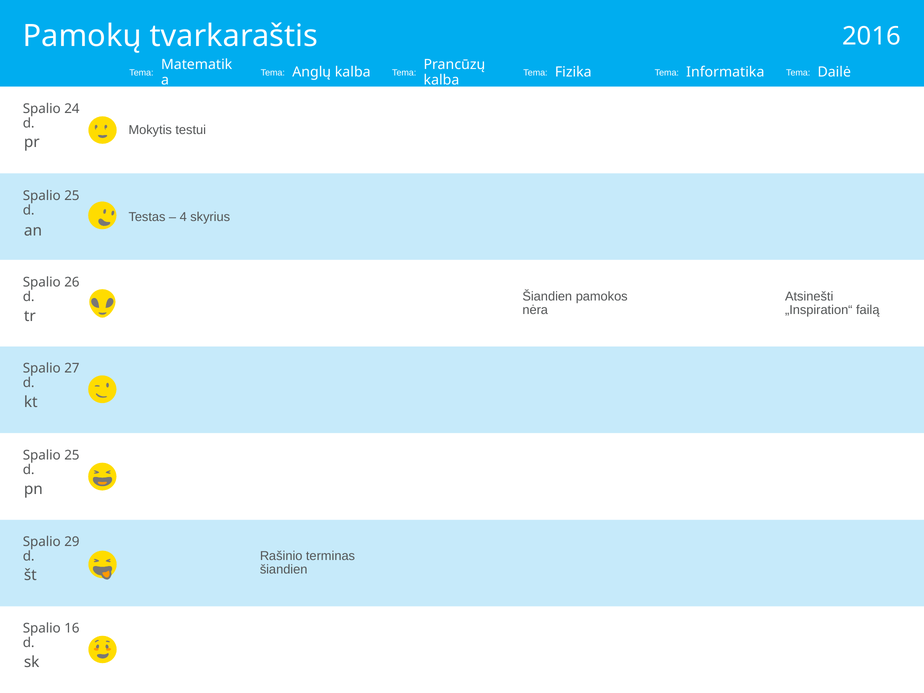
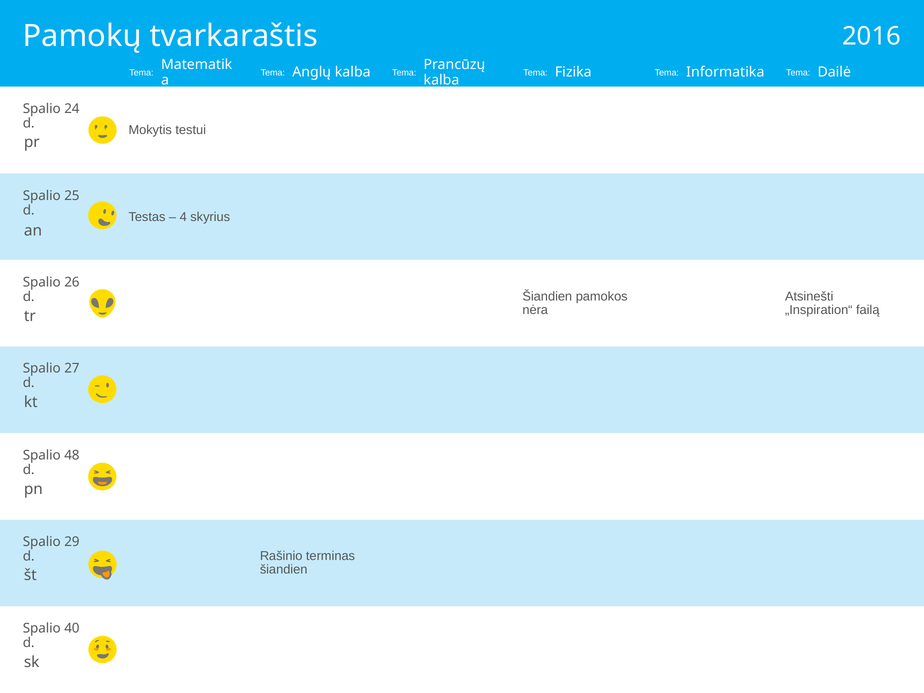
25 at (72, 456): 25 -> 48
16: 16 -> 40
